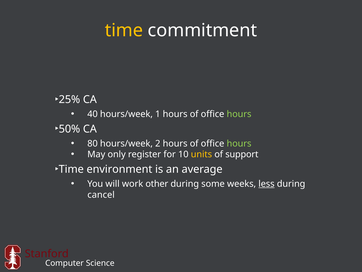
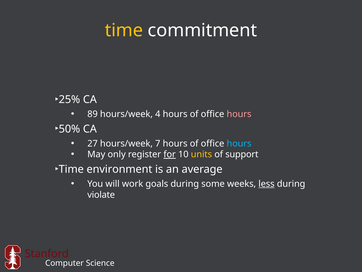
40: 40 -> 89
1: 1 -> 4
hours at (239, 114) colour: light green -> pink
80: 80 -> 27
2: 2 -> 7
hours at (239, 143) colour: light green -> light blue
for underline: none -> present
other: other -> goals
cancel: cancel -> violate
